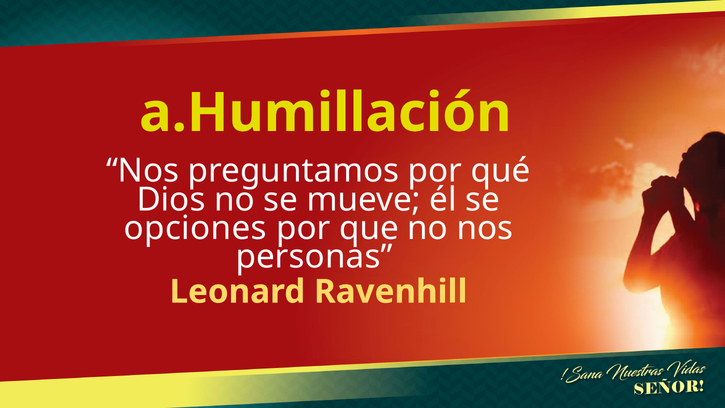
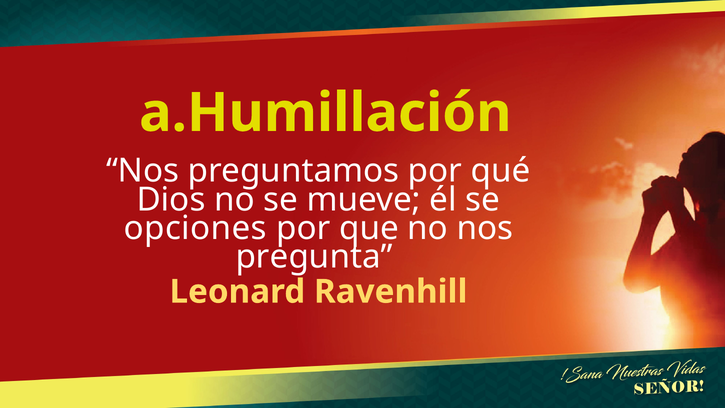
personas: personas -> pregunta
